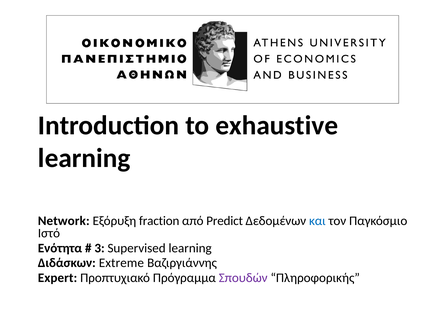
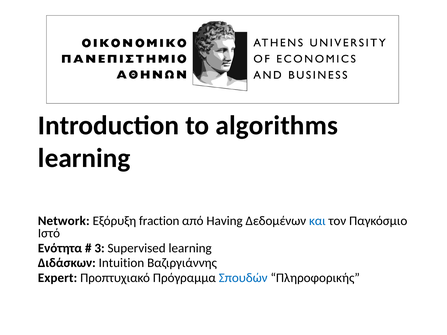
exhaustive: exhaustive -> algorithms
Predict: Predict -> Having
Extreme: Extreme -> Intuition
Σπουδών colour: purple -> blue
